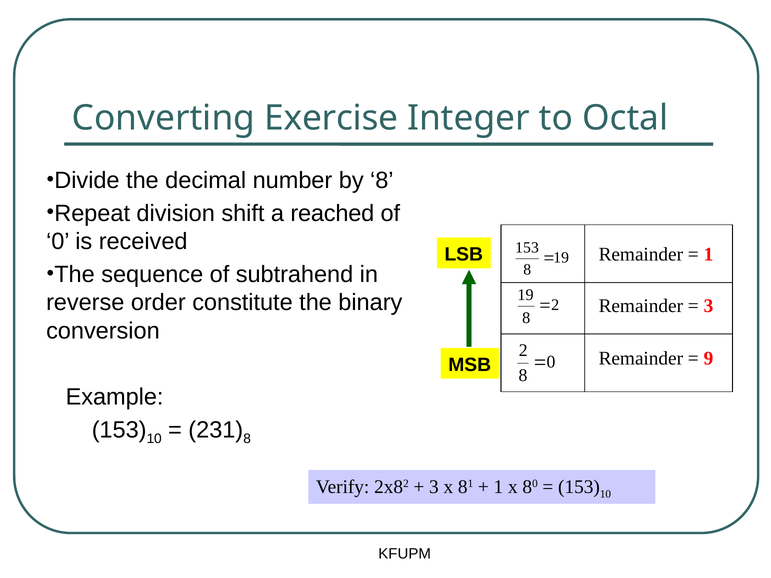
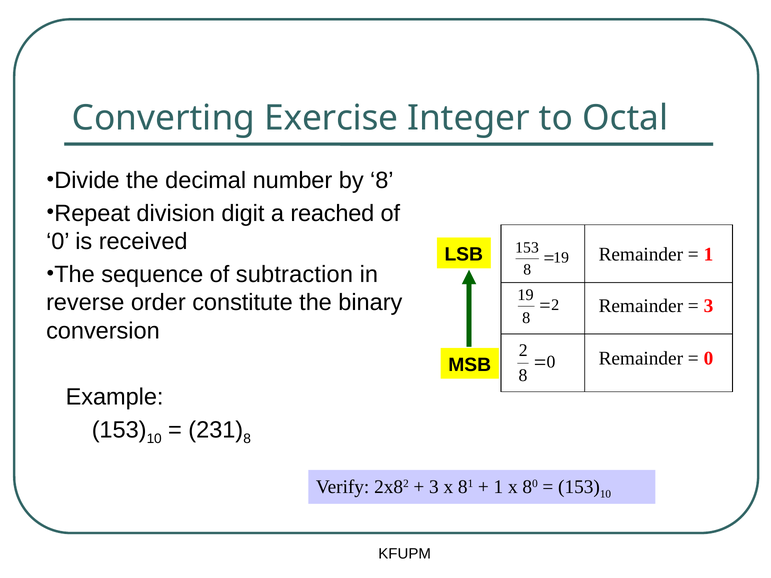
shift: shift -> digit
subtrahend: subtrahend -> subtraction
9 at (708, 358): 9 -> 0
